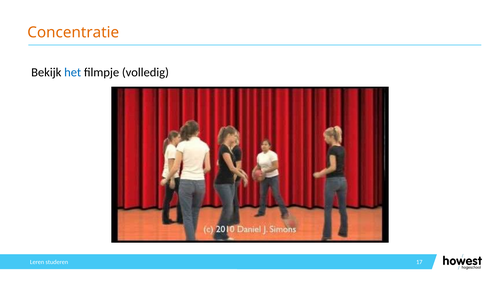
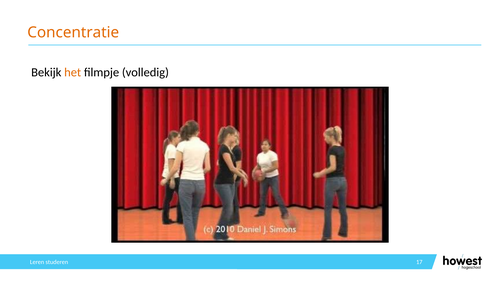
het colour: blue -> orange
